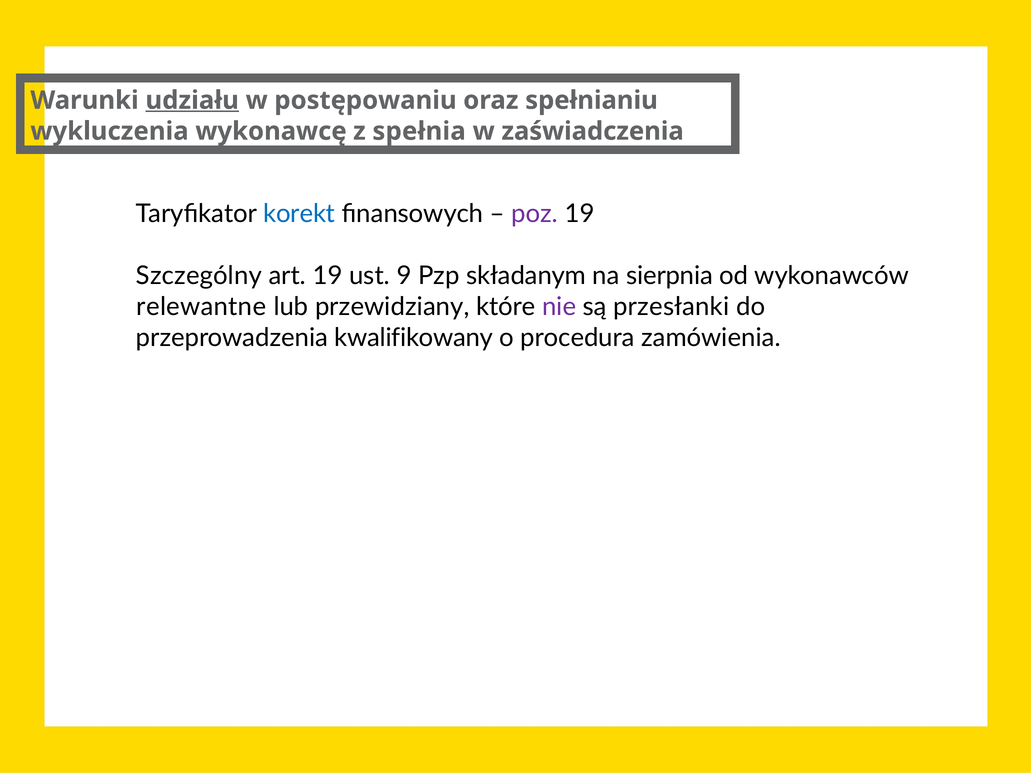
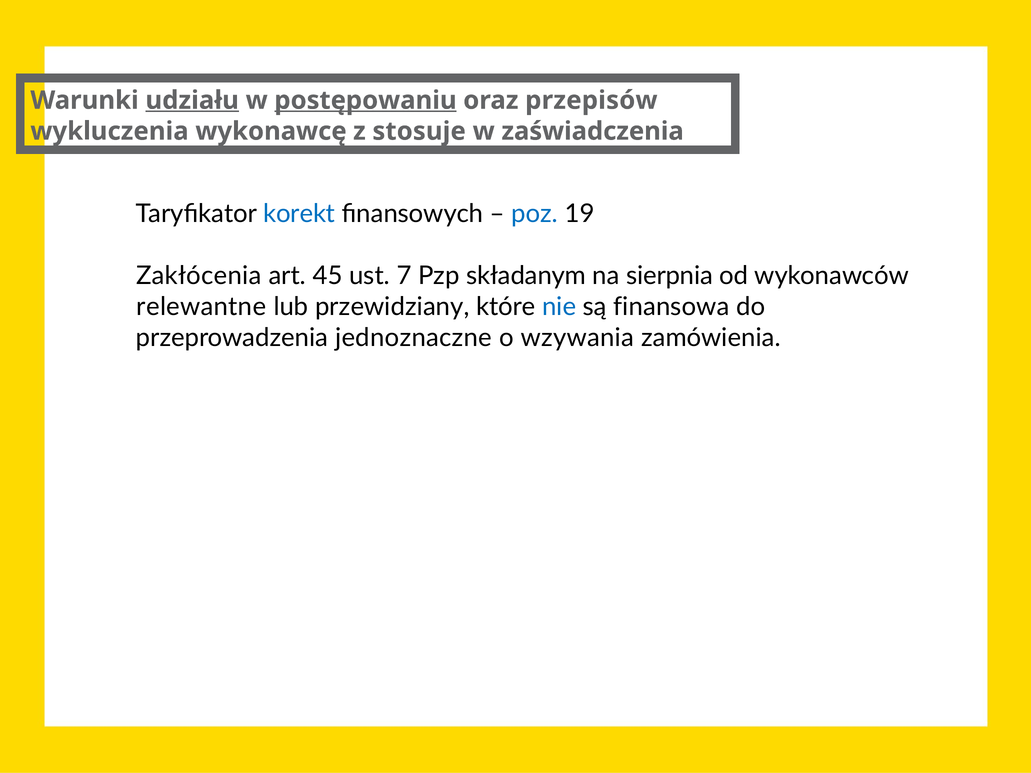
postępowaniu underline: none -> present
spełnianiu: spełnianiu -> przepisów
spełnia: spełnia -> stosuje
poz colour: purple -> blue
Szczególny: Szczególny -> Zakłócenia
art 19: 19 -> 45
9: 9 -> 7
nie colour: purple -> blue
przesłanki: przesłanki -> finansowa
kwalifikowany: kwalifikowany -> jednoznaczne
procedura: procedura -> wzywania
